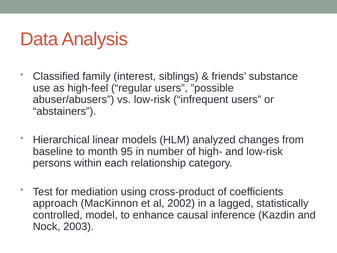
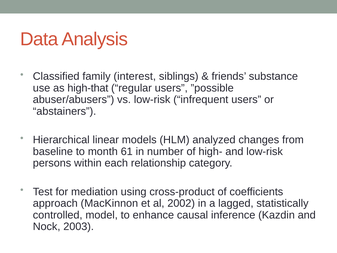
high-feel: high-feel -> high-that
95: 95 -> 61
